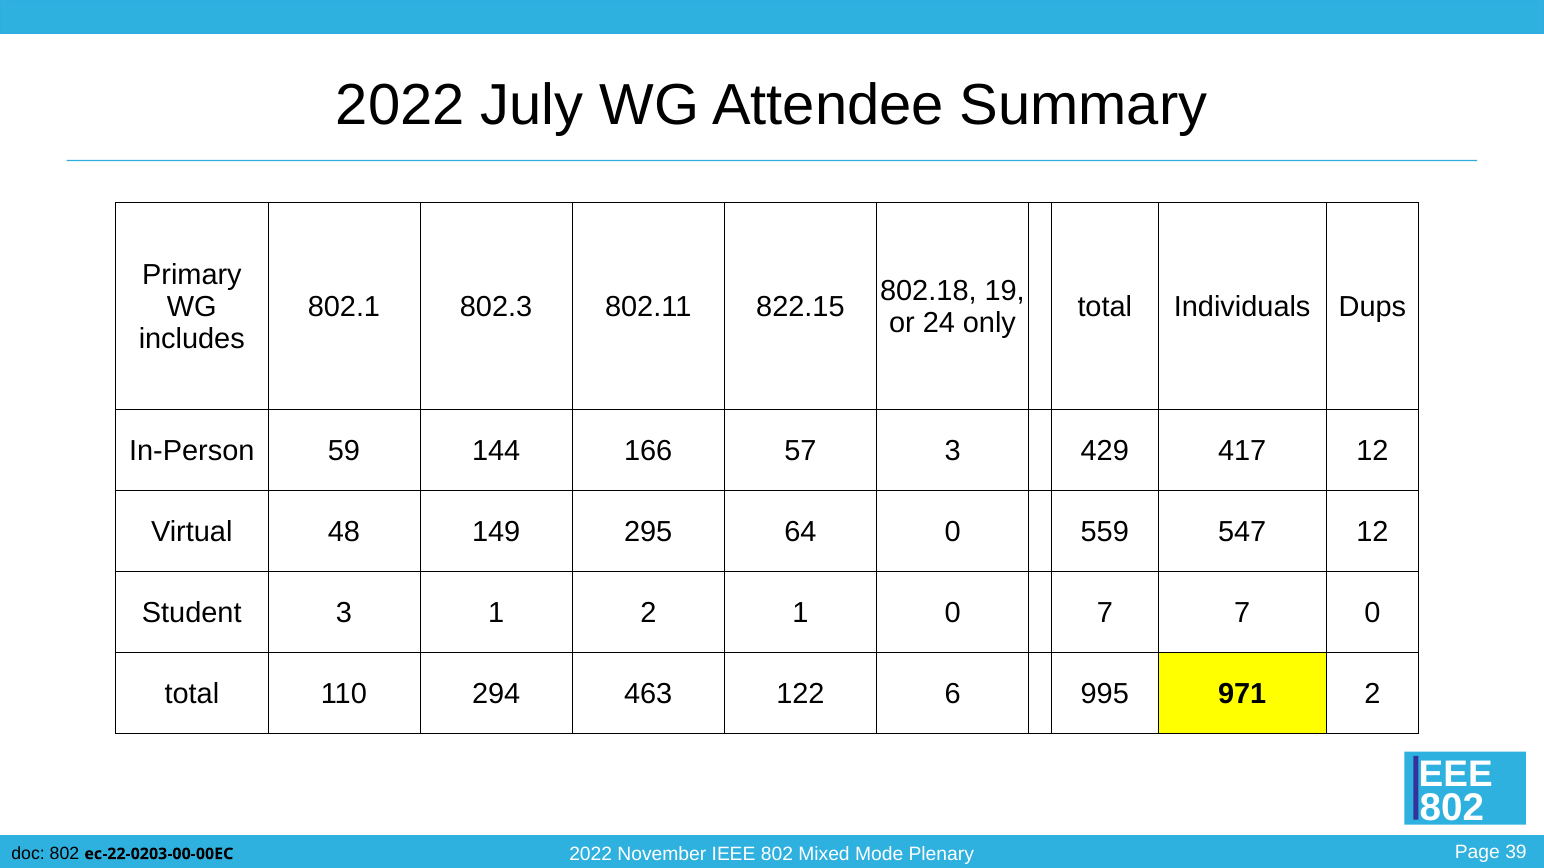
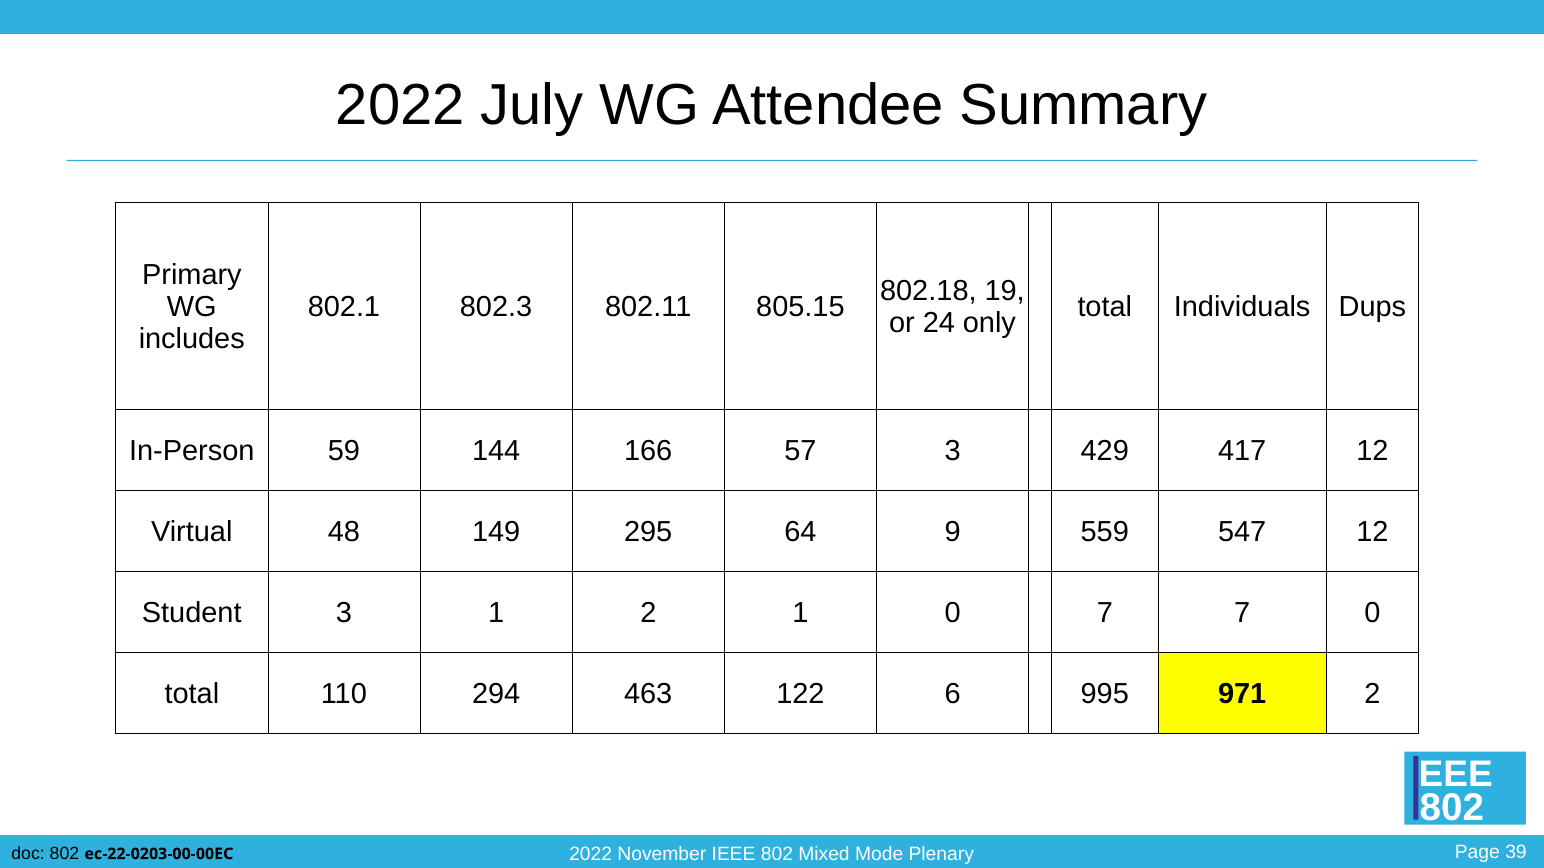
822.15: 822.15 -> 805.15
64 0: 0 -> 9
